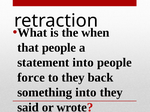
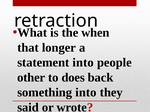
that people: people -> longer
force: force -> other
to they: they -> does
